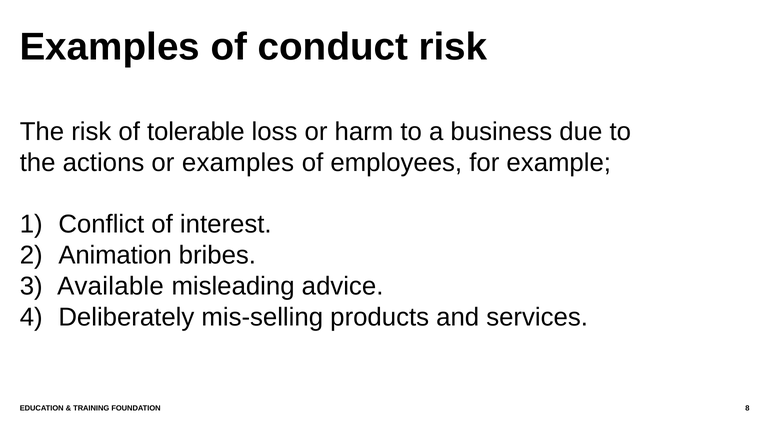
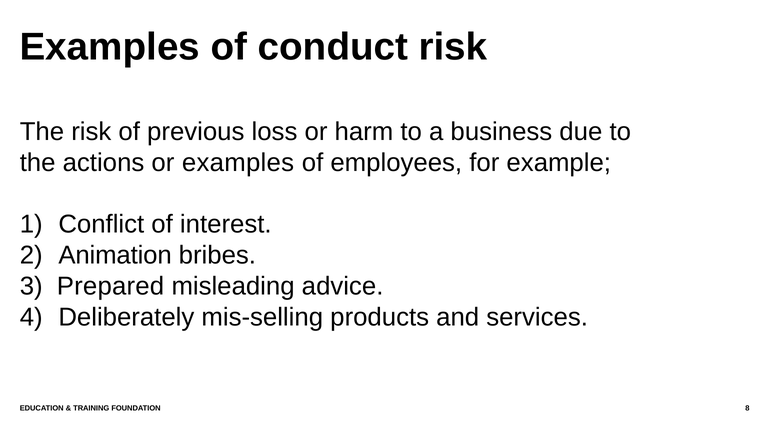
tolerable: tolerable -> previous
Available: Available -> Prepared
